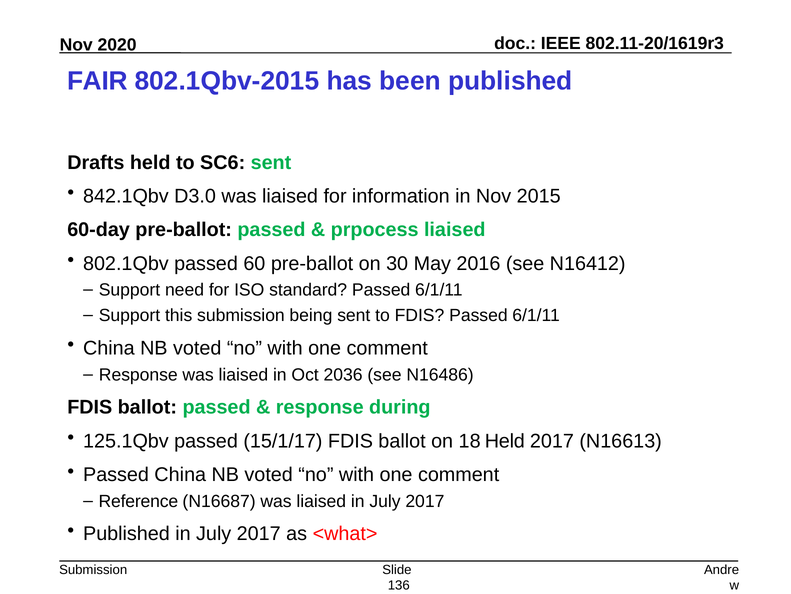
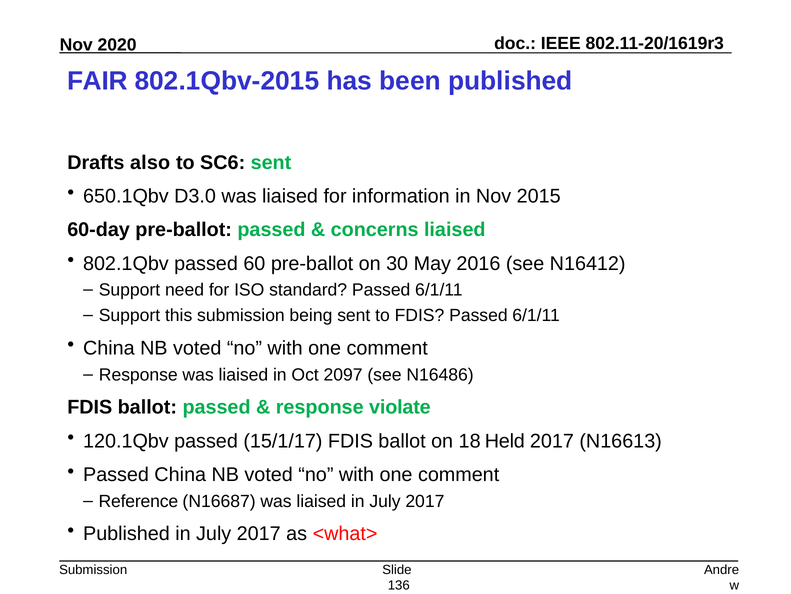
Drafts held: held -> also
842.1Qbv: 842.1Qbv -> 650.1Qbv
prpocess: prpocess -> concerns
2036: 2036 -> 2097
during: during -> violate
125.1Qbv: 125.1Qbv -> 120.1Qbv
